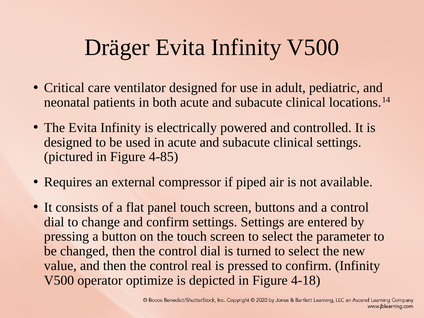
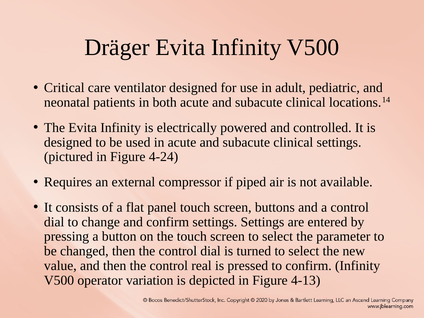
4-85: 4-85 -> 4-24
optimize: optimize -> variation
4-18: 4-18 -> 4-13
